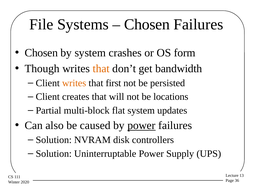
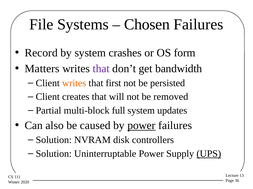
Chosen at (41, 53): Chosen -> Record
Though: Though -> Matters
that at (101, 69) colour: orange -> purple
locations: locations -> removed
flat: flat -> full
UPS underline: none -> present
